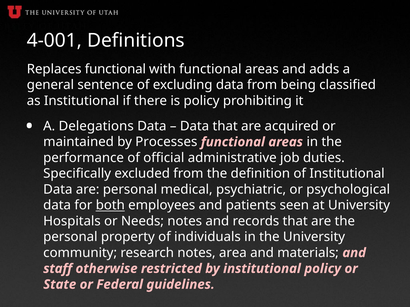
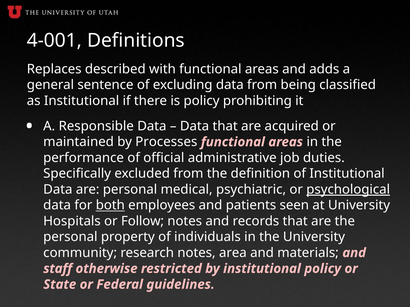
Replaces functional: functional -> described
Delegations: Delegations -> Responsible
psychological underline: none -> present
Needs: Needs -> Follow
